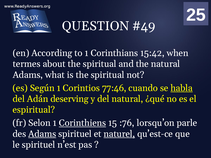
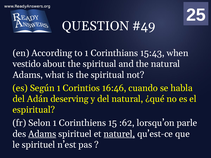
15:42: 15:42 -> 15:43
termes: termes -> vestido
77:46: 77:46 -> 16:46
habla underline: present -> none
Corinthiens underline: present -> none
:76: :76 -> :62
